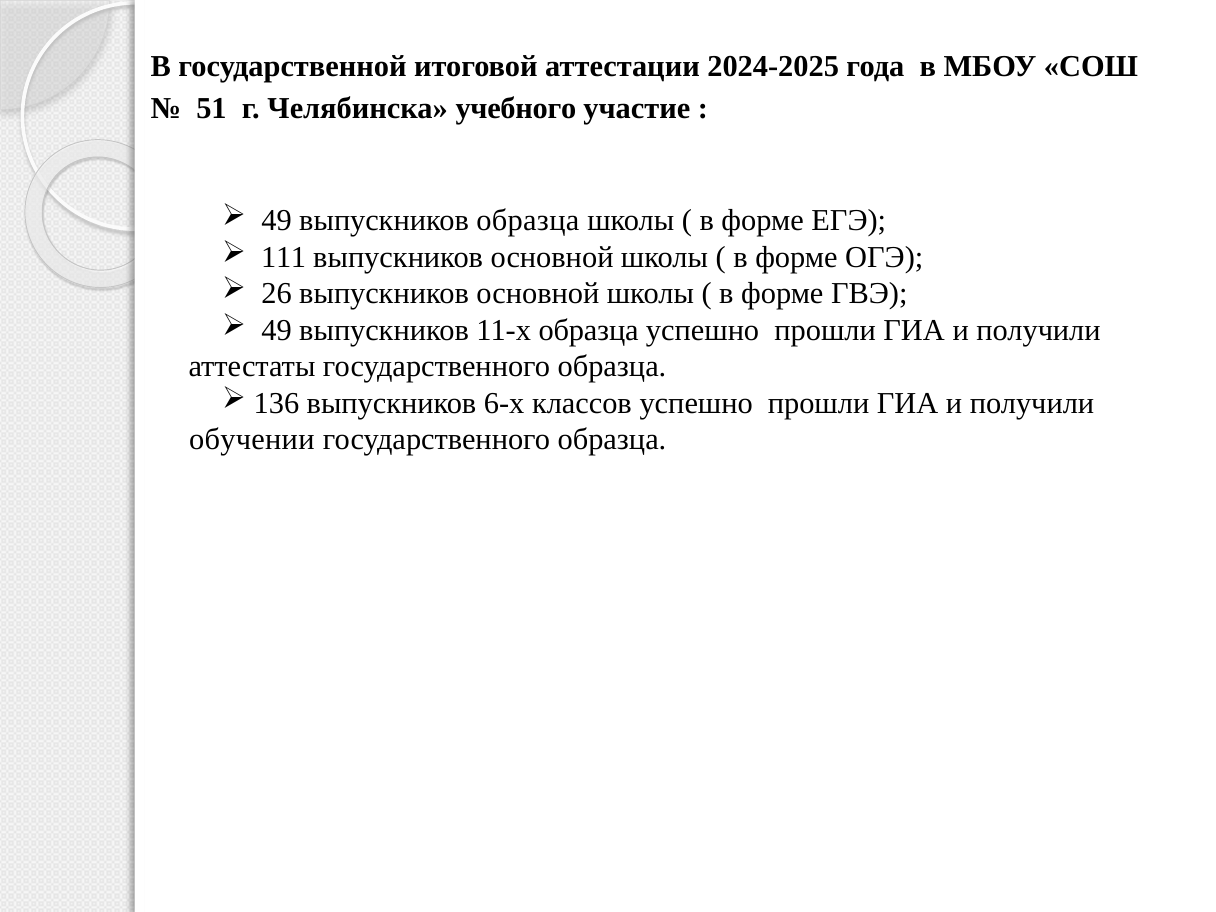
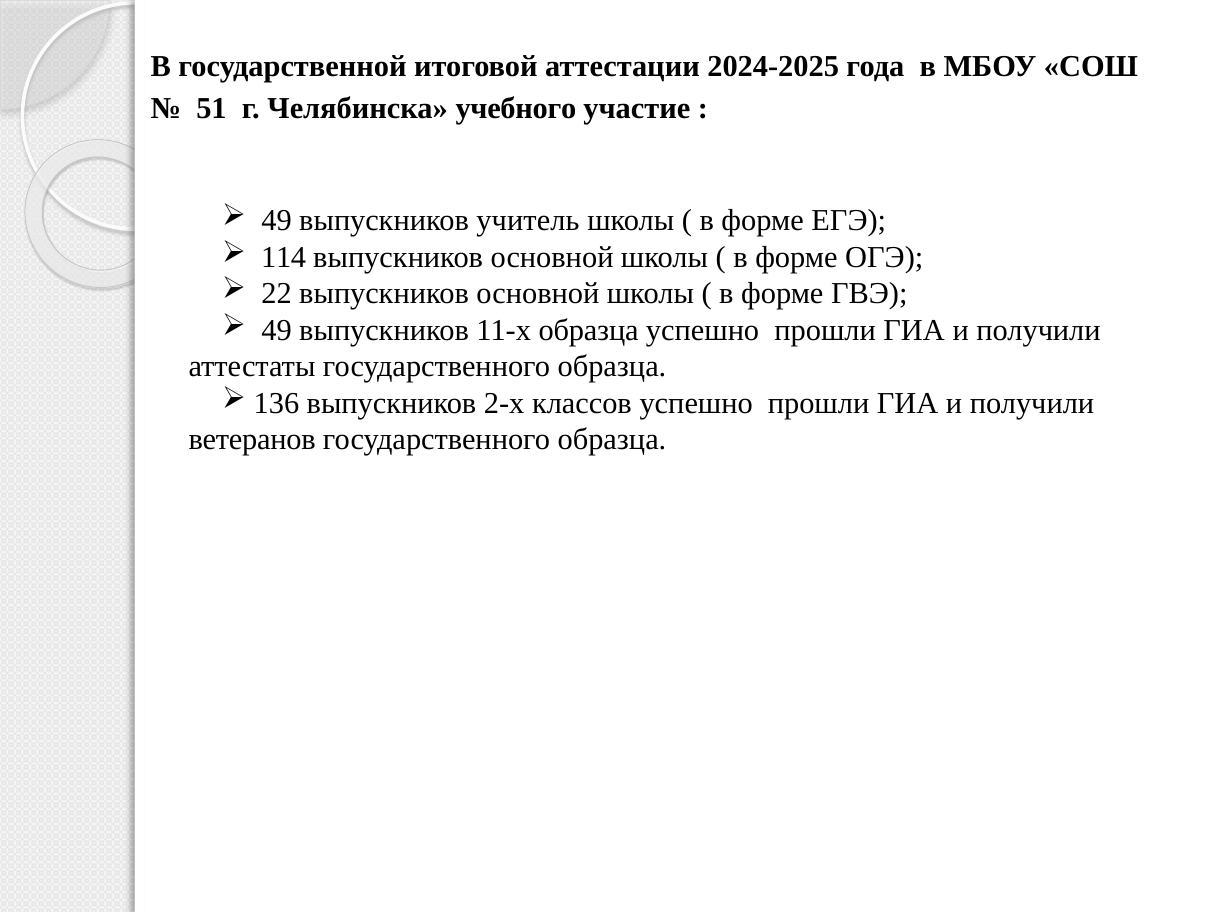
выпускников образца: образца -> учитель
111: 111 -> 114
26: 26 -> 22
6-х: 6-х -> 2-х
обучении: обучении -> ветеранов
